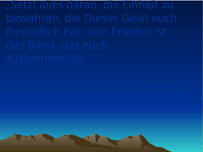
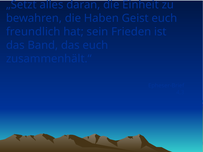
Dieser: Dieser -> Haben
